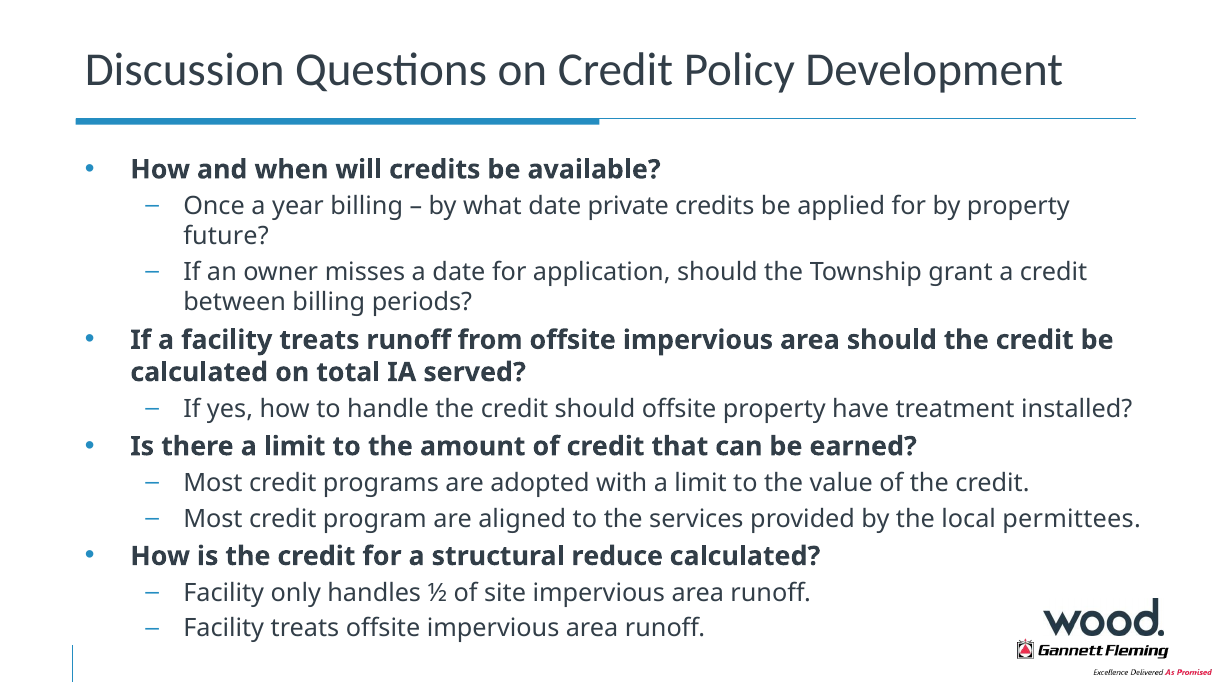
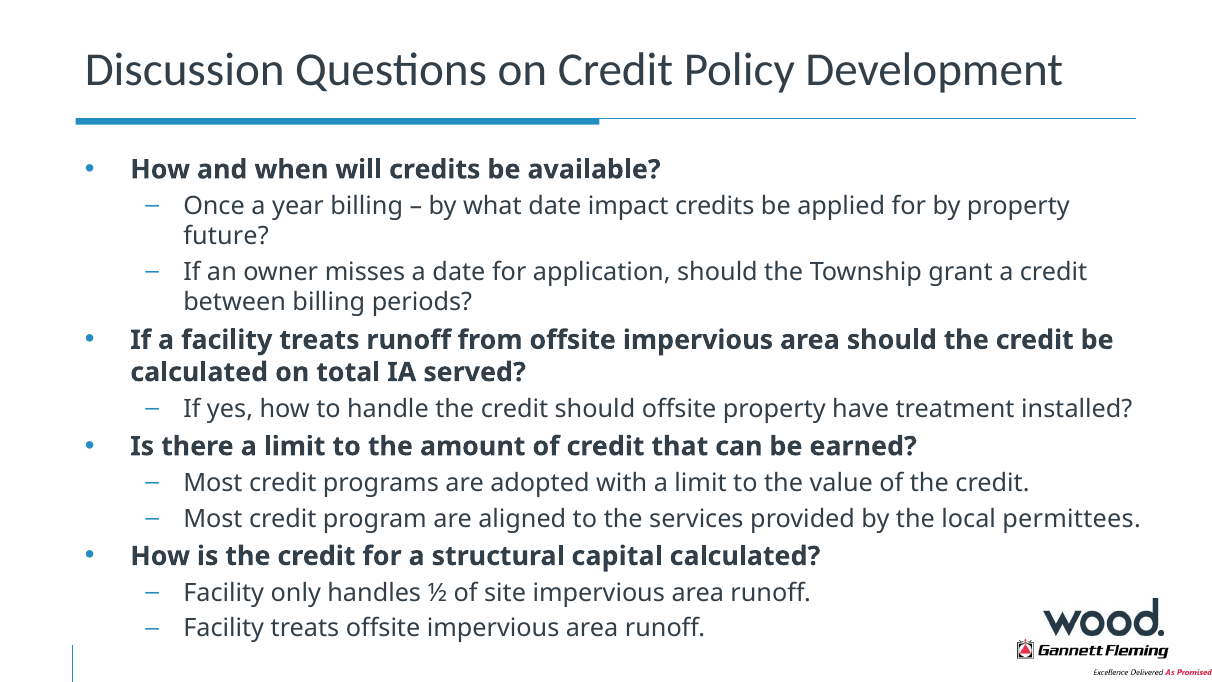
private: private -> impact
reduce: reduce -> capital
